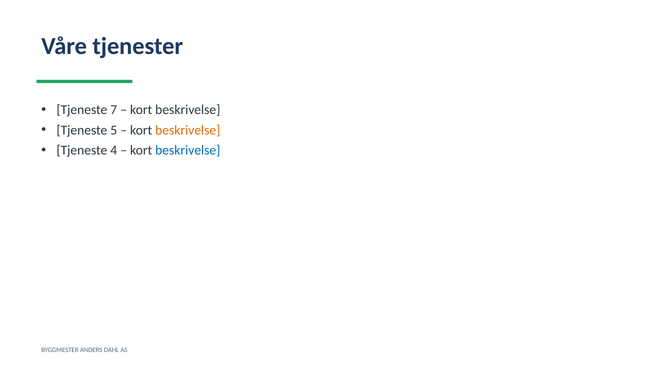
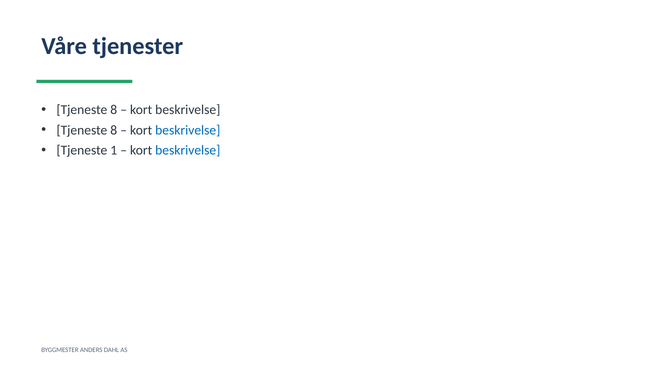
7 at (114, 110): 7 -> 8
5 at (114, 130): 5 -> 8
beskrivelse at (188, 130) colour: orange -> blue
4: 4 -> 1
